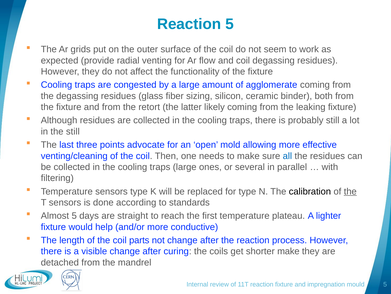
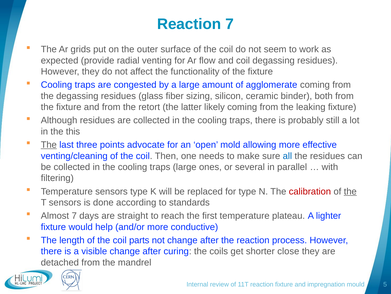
Reaction 5: 5 -> 7
the still: still -> this
The at (49, 144) underline: none -> present
calibration colour: black -> red
Almost 5: 5 -> 7
shorter make: make -> close
